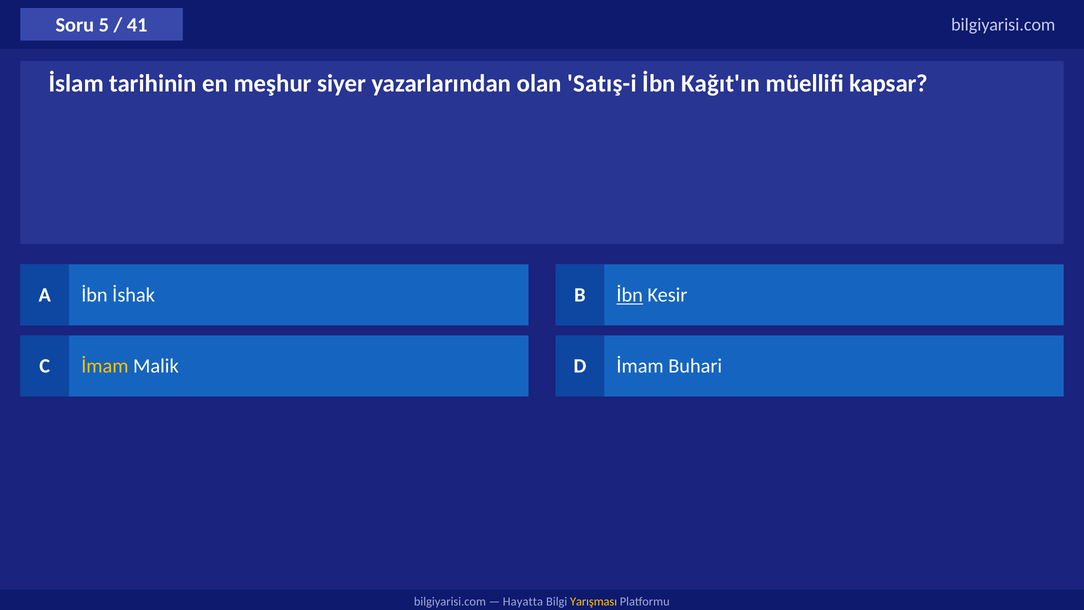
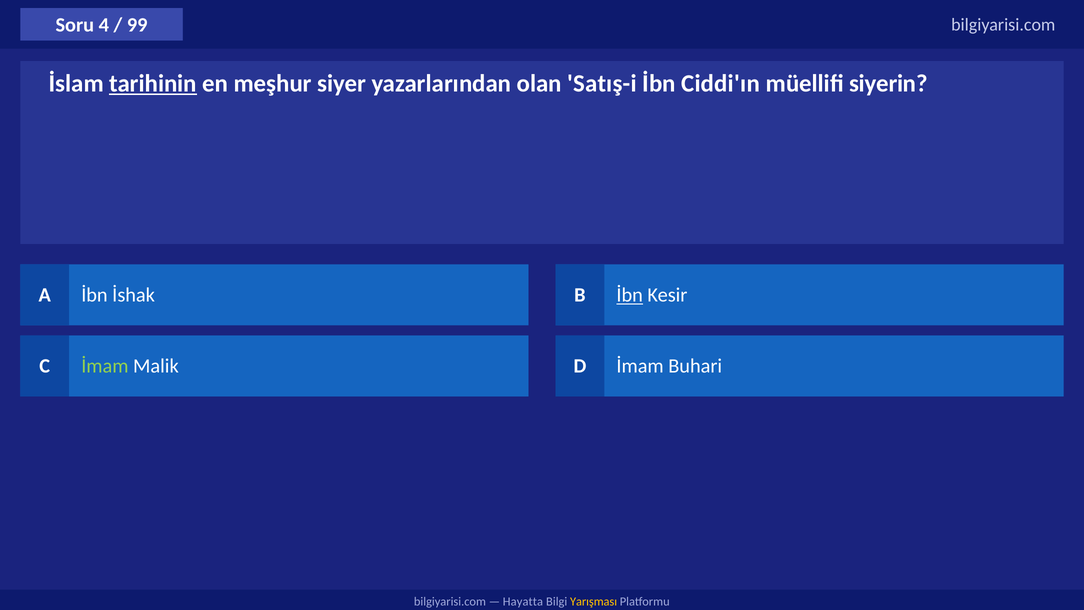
5: 5 -> 4
41: 41 -> 99
tarihinin underline: none -> present
Kağıt'ın: Kağıt'ın -> Ciddi'ın
kapsar: kapsar -> siyerin
İmam at (105, 366) colour: yellow -> light green
